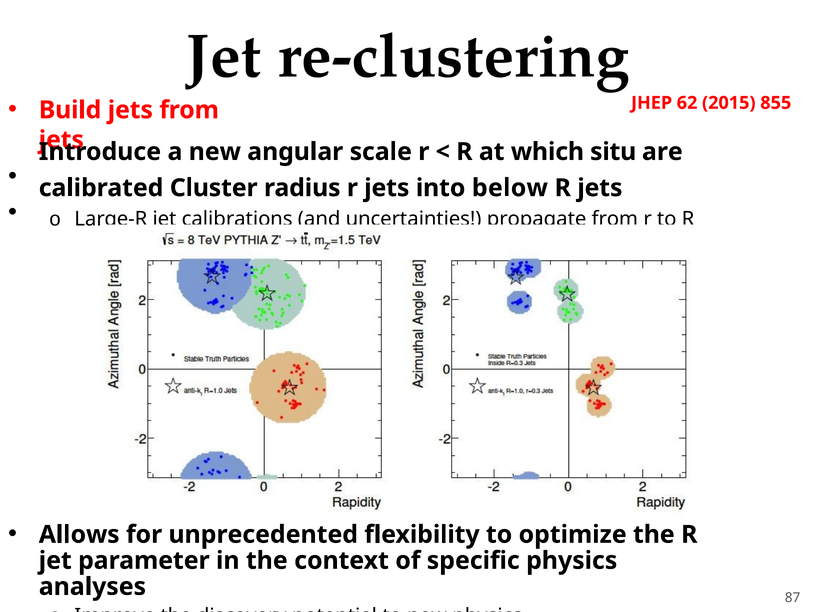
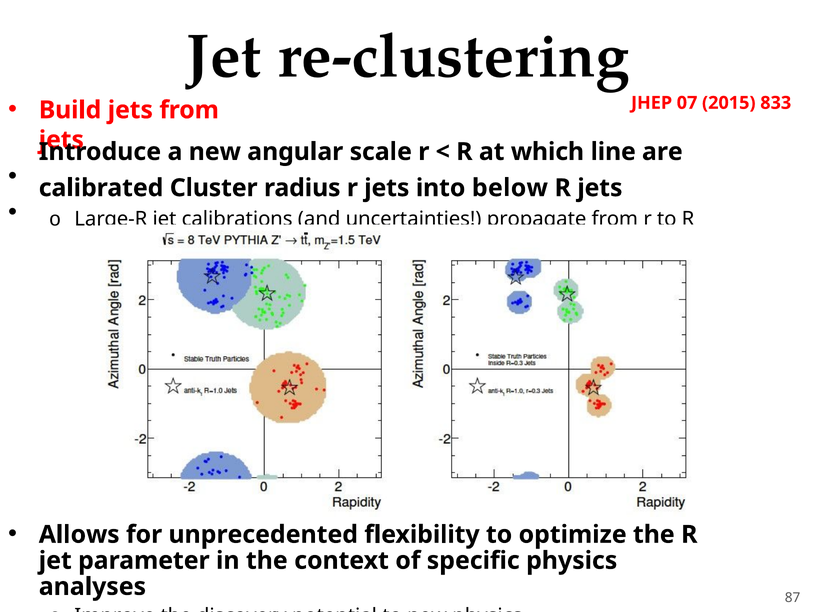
62: 62 -> 07
855: 855 -> 833
situ: situ -> line
